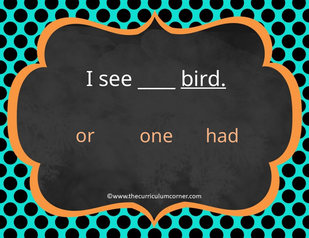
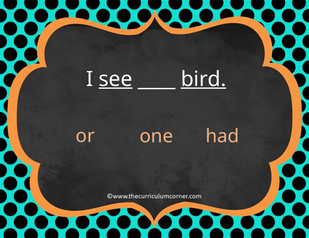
see underline: none -> present
